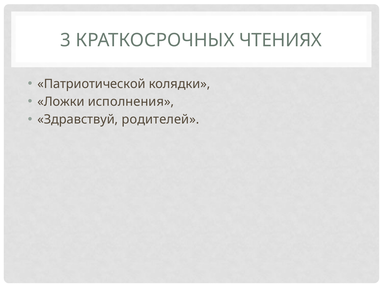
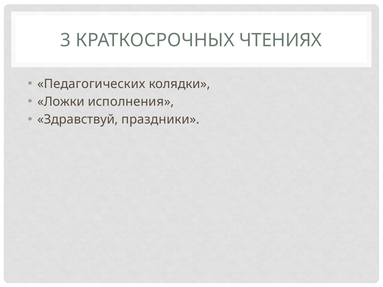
Патриотической: Патриотической -> Педагогических
родителей: родителей -> праздники
